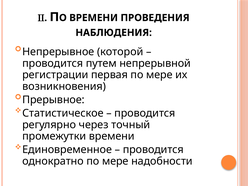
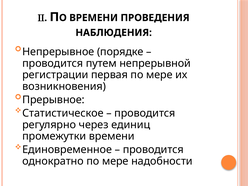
которой: которой -> порядке
точный: точный -> единиц
